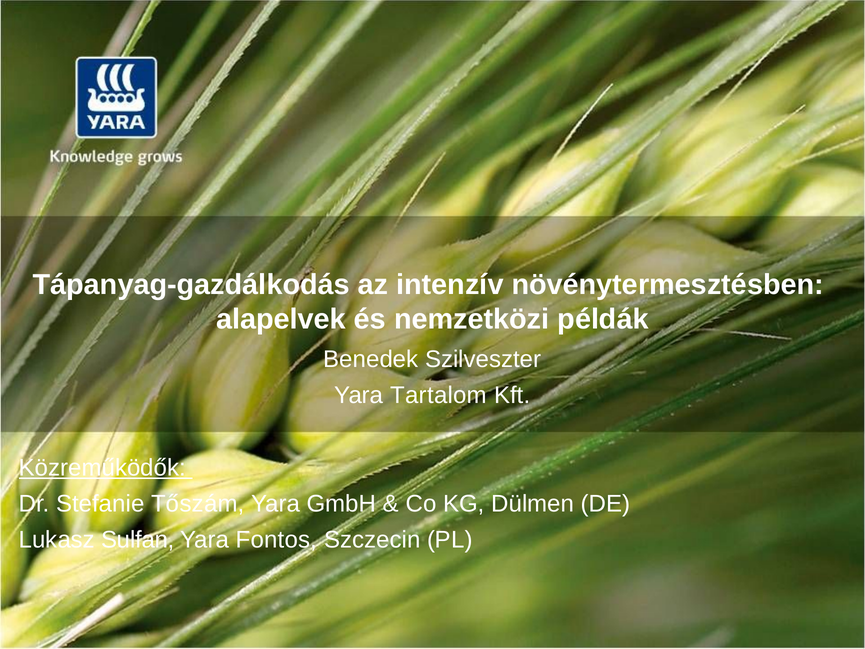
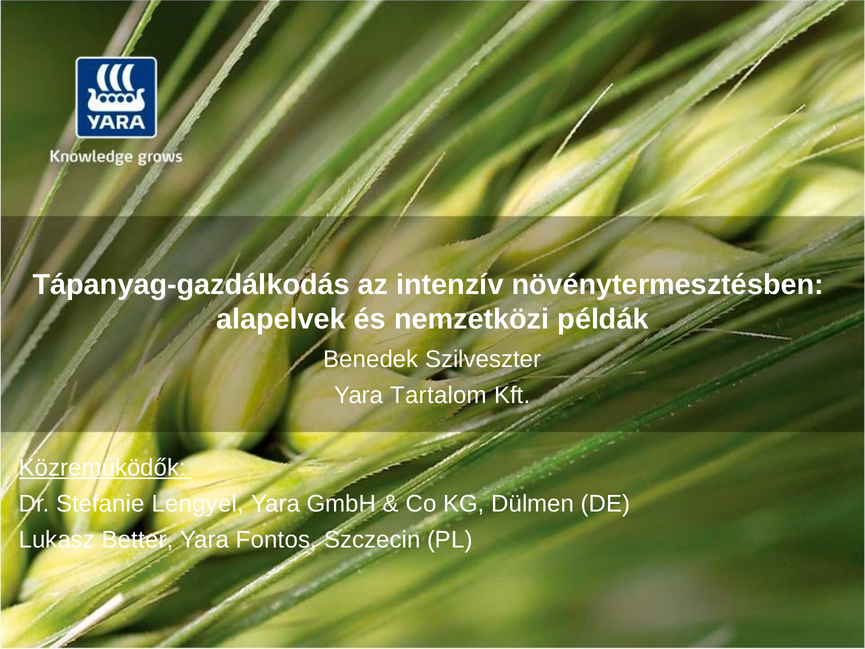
Tőszám: Tőszám -> Lengyel
Sulfan: Sulfan -> Better
